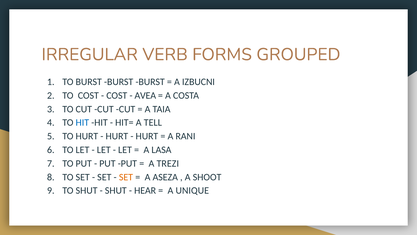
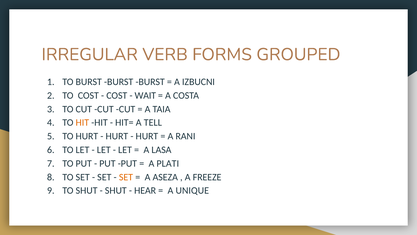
AVEA: AVEA -> WAIT
HIT at (82, 122) colour: blue -> orange
TREZI: TREZI -> PLATI
SHOOT: SHOOT -> FREEZE
